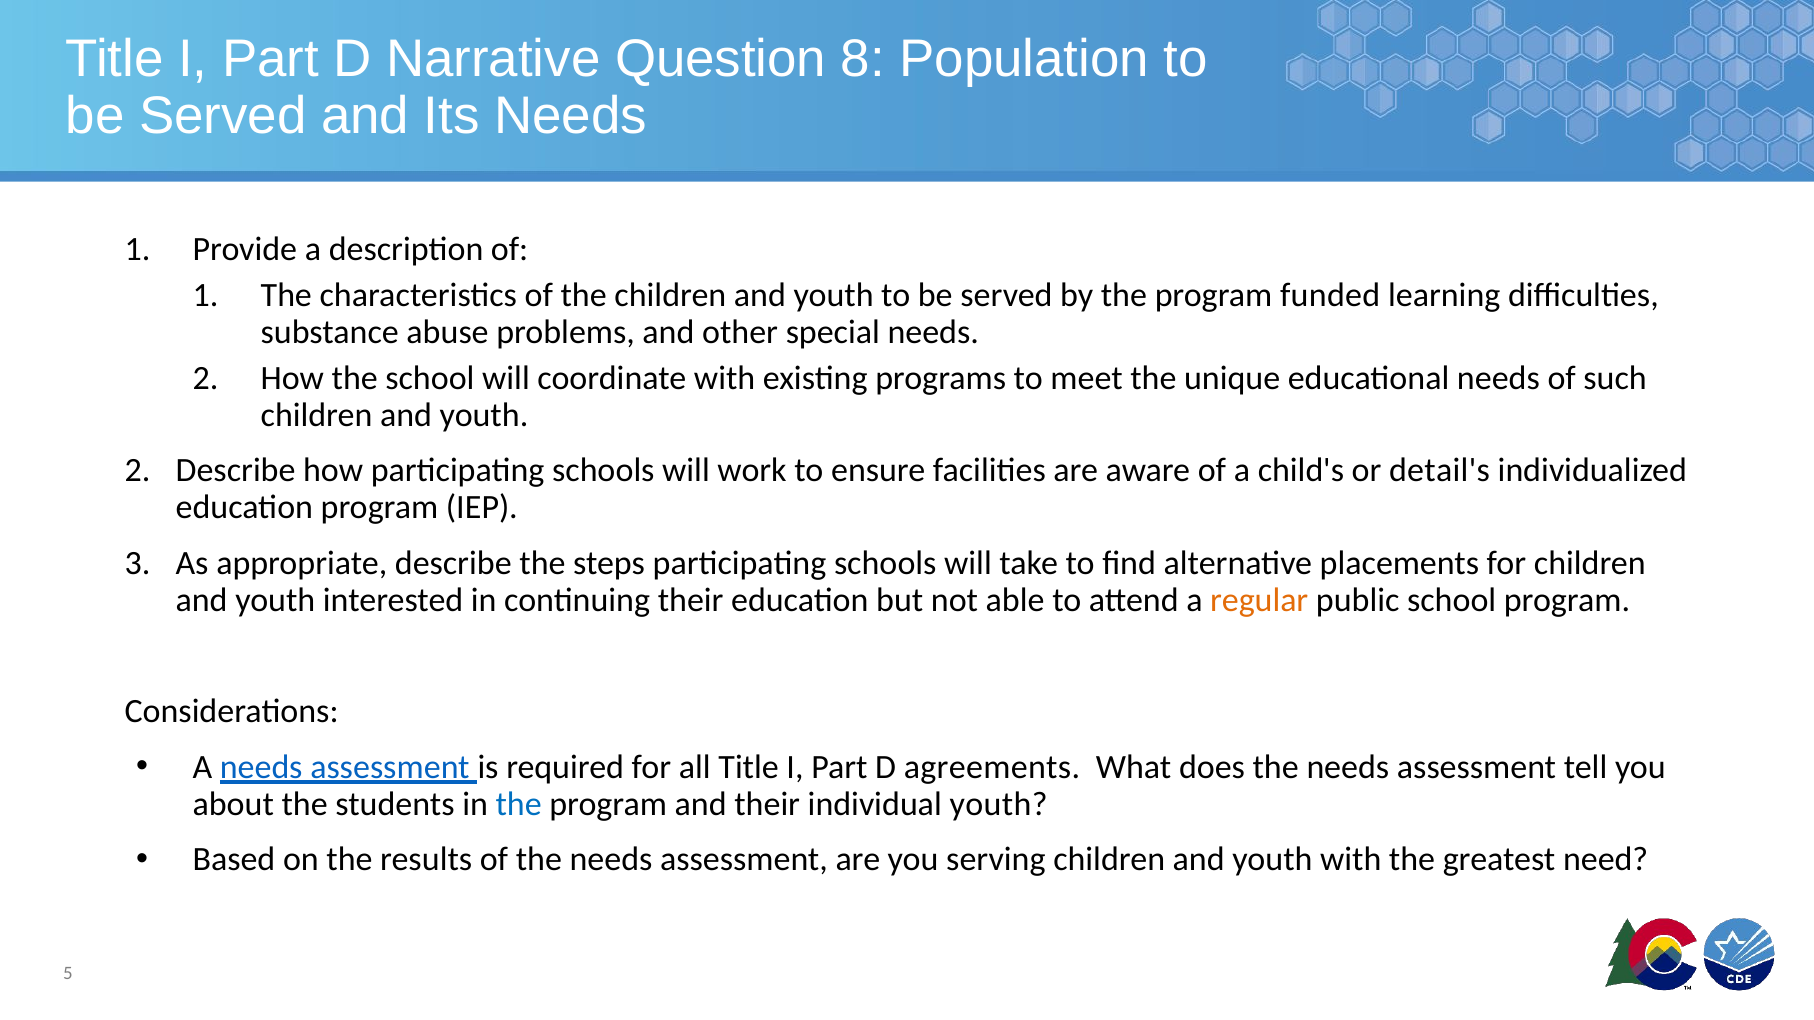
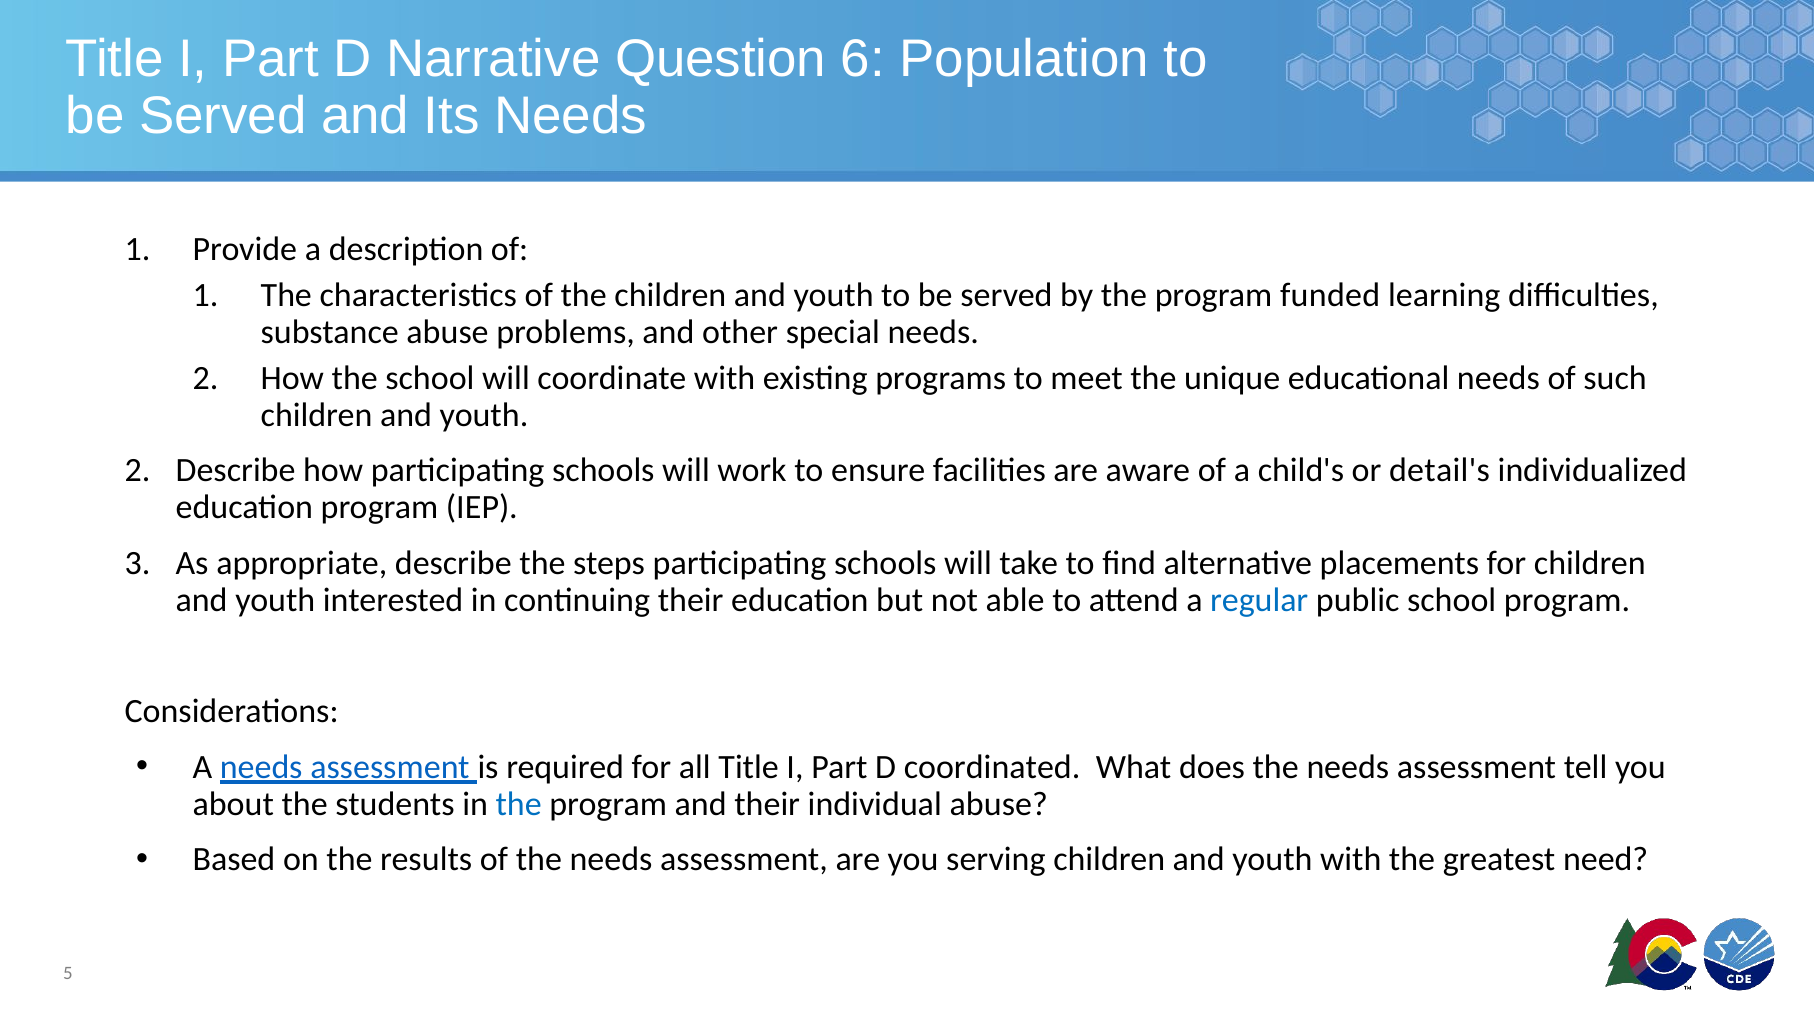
8: 8 -> 6
regular colour: orange -> blue
agreements: agreements -> coordinated
individual youth: youth -> abuse
